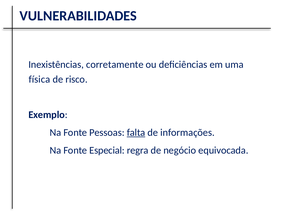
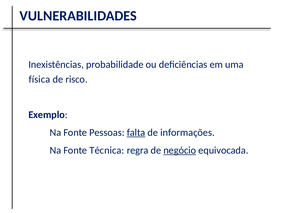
corretamente: corretamente -> probabilidade
Especial: Especial -> Técnica
negócio underline: none -> present
